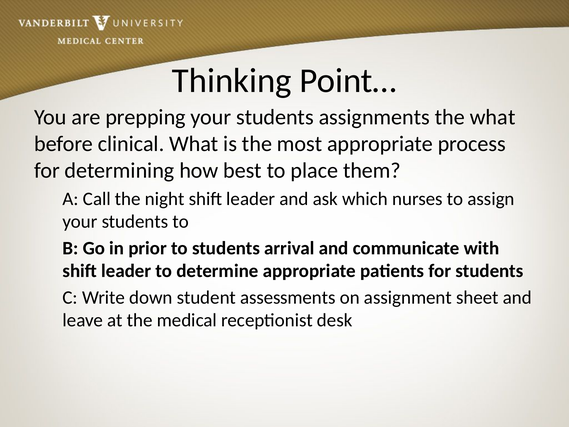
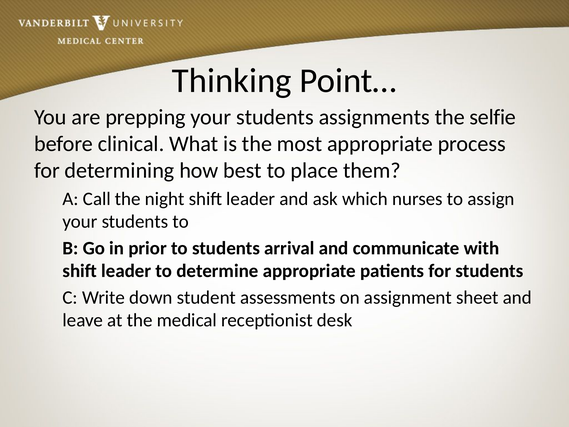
the what: what -> selfie
